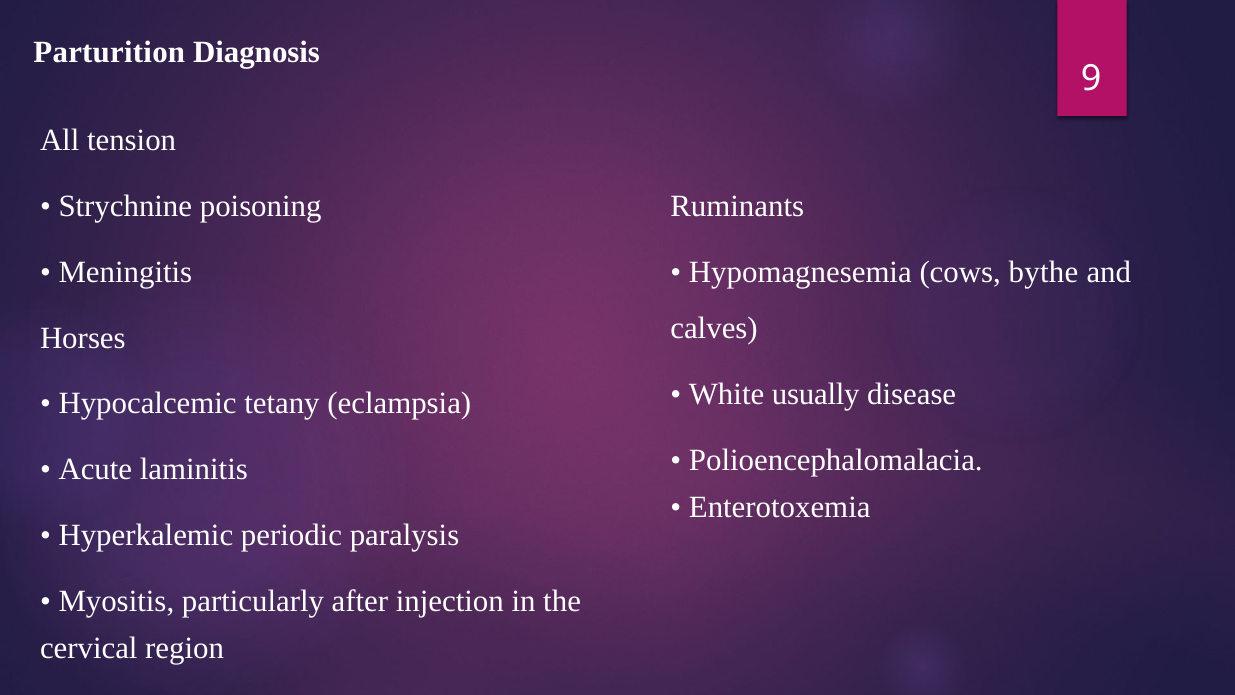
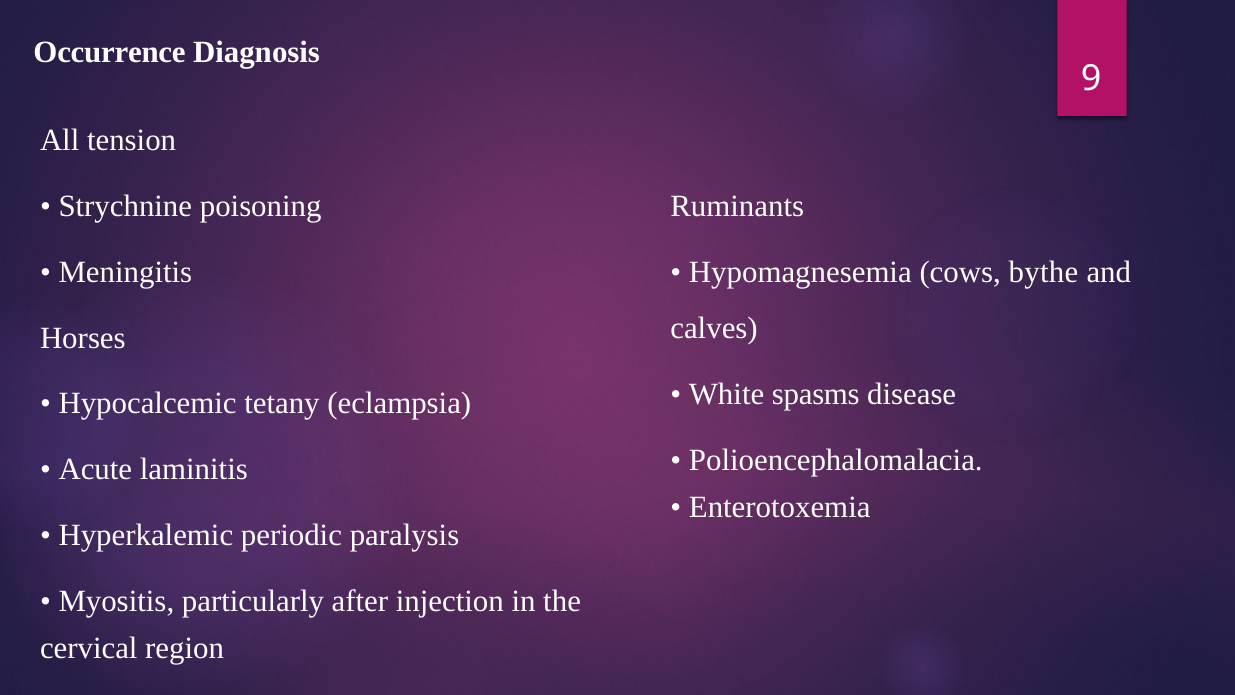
Parturition: Parturition -> Occurrence
usually: usually -> spasms
